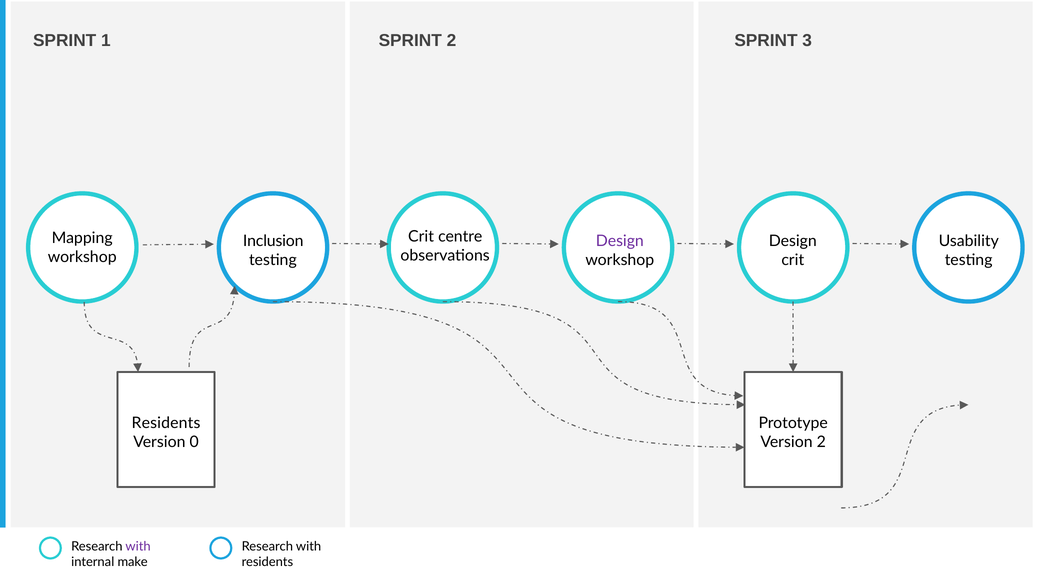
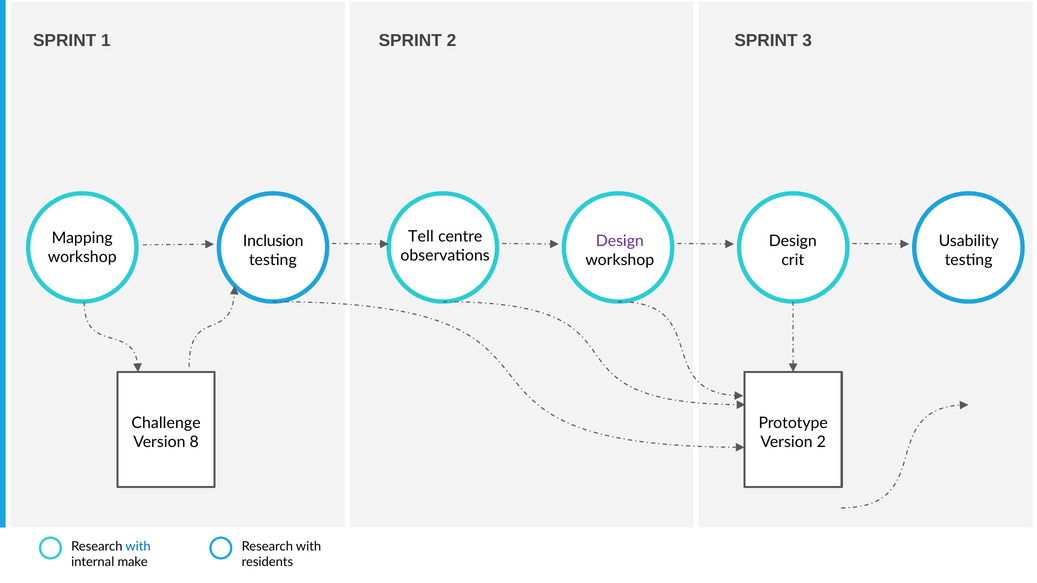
Crit at (421, 237): Crit -> Tell
Residents at (166, 423): Residents -> Challenge
0: 0 -> 8
with at (138, 547) colour: purple -> blue
